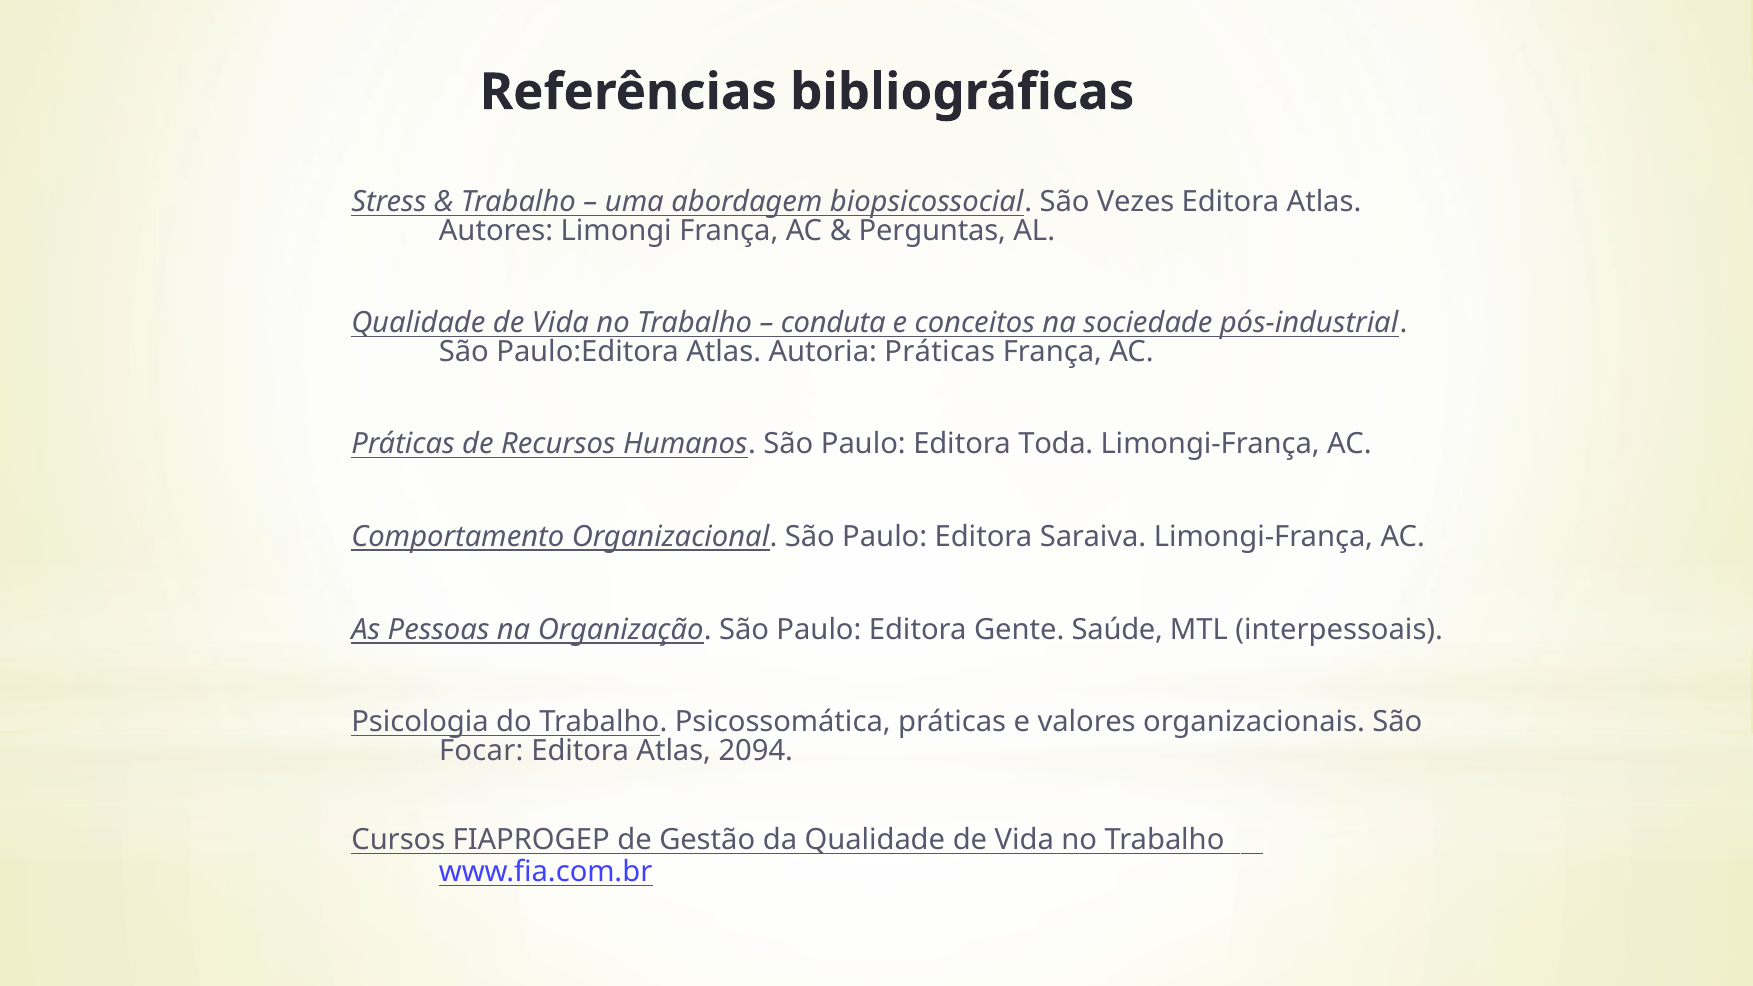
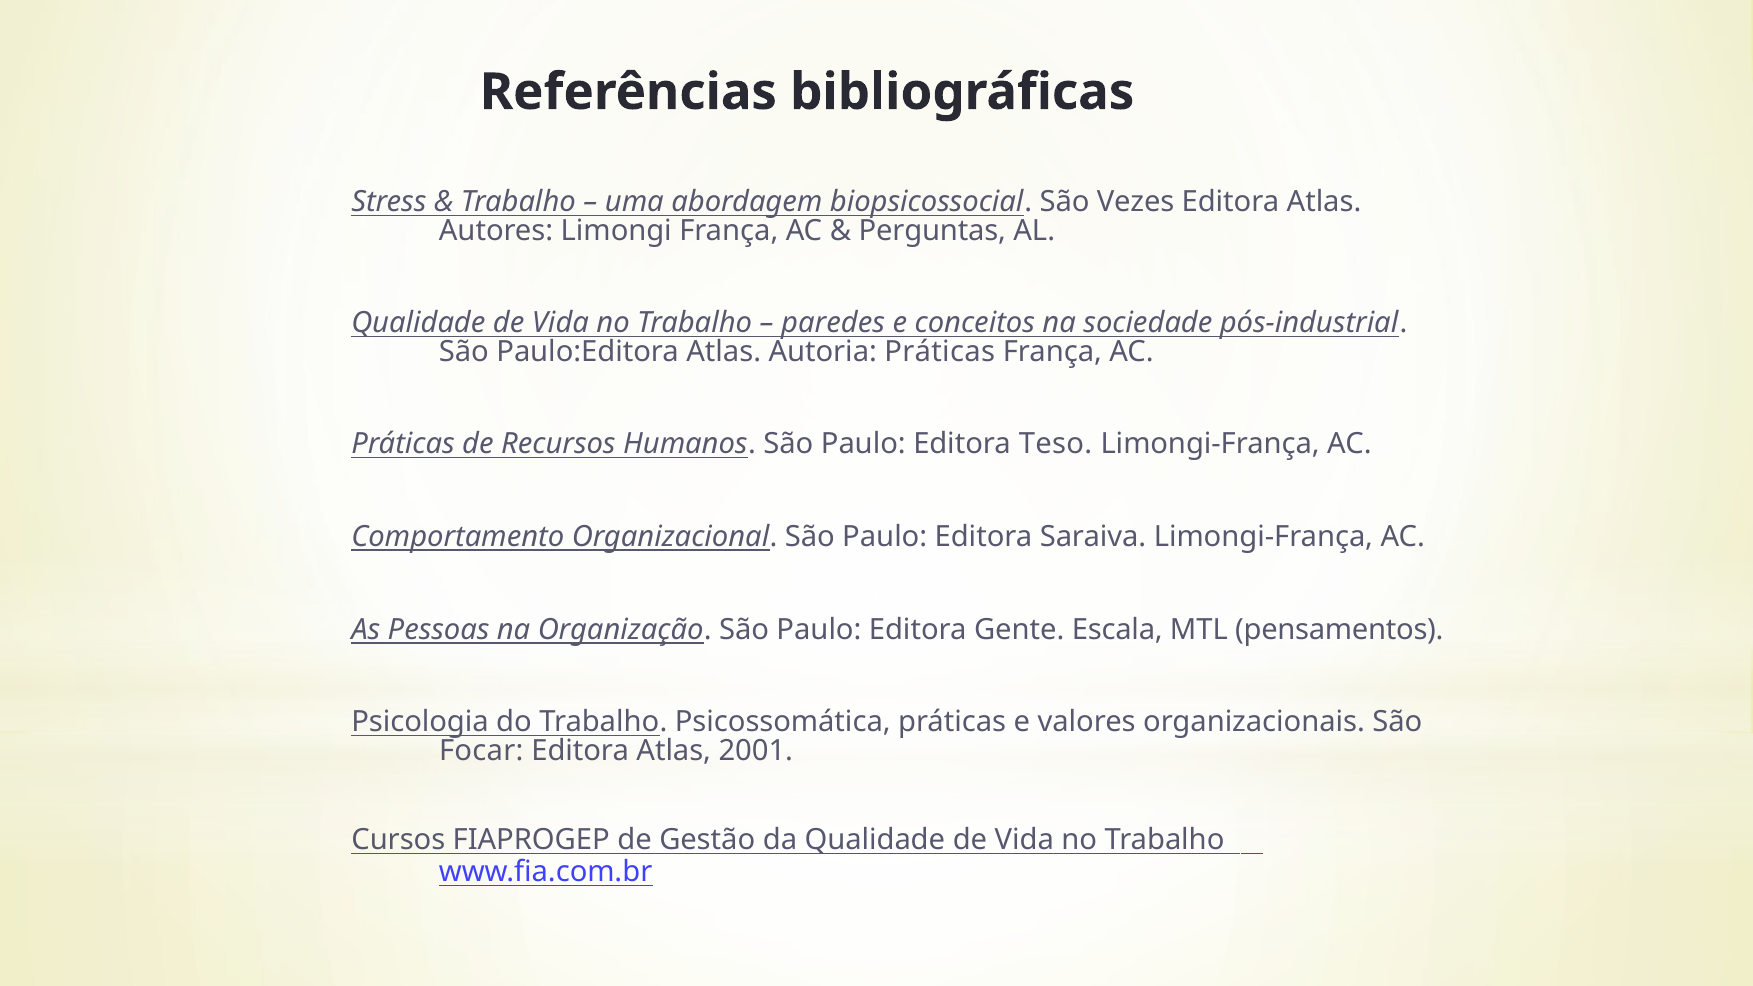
conduta: conduta -> paredes
Toda: Toda -> Teso
Saúde: Saúde -> Escala
interpessoais: interpessoais -> pensamentos
2094: 2094 -> 2001
